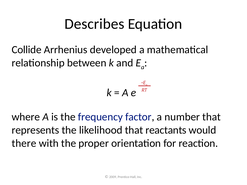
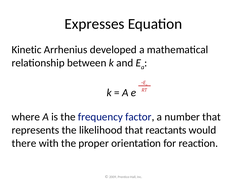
Describes: Describes -> Expresses
Collide: Collide -> Kinetic
